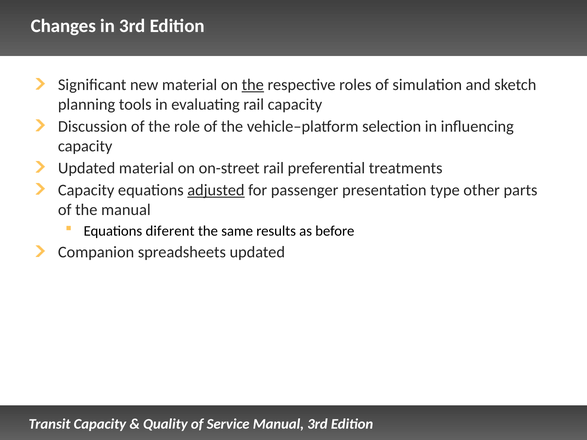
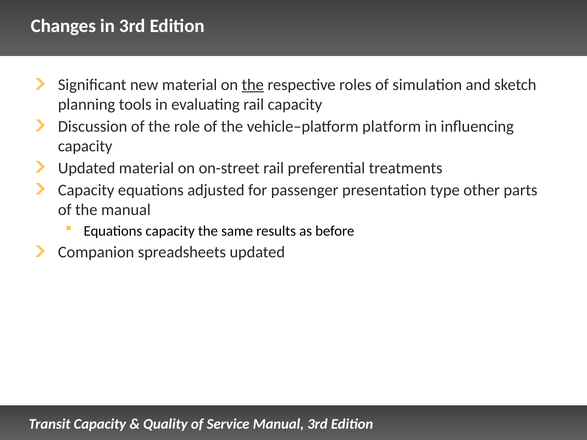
selection: selection -> platform
adjusted underline: present -> none
Equations diferent: diferent -> capacity
